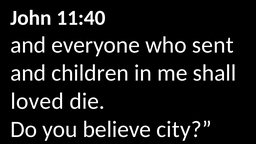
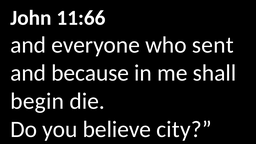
11:40: 11:40 -> 11:66
children: children -> because
loved: loved -> begin
